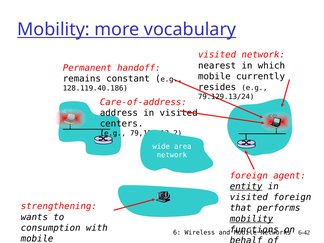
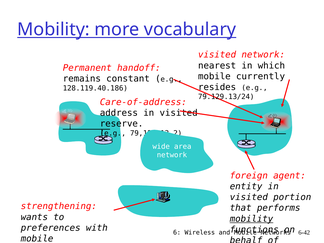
centers: centers -> reserve
entity underline: present -> none
visited foreign: foreign -> portion
consumption: consumption -> preferences
